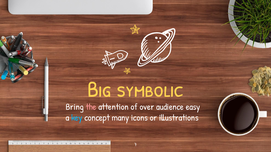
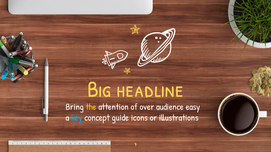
symbolic: symbolic -> headline
the colour: pink -> yellow
many: many -> guide
